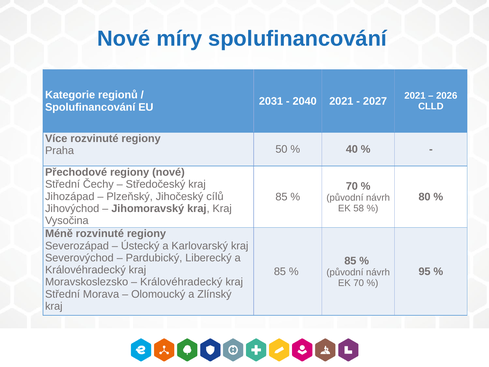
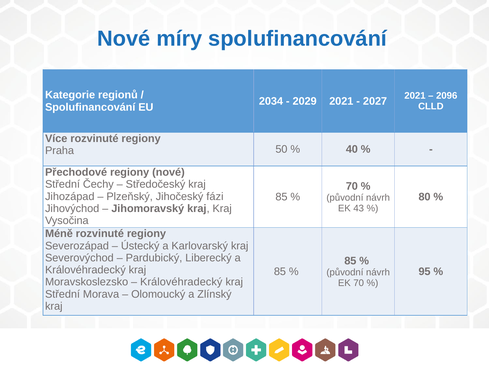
2031: 2031 -> 2034
2040: 2040 -> 2029
2026: 2026 -> 2096
cílů: cílů -> fázi
58: 58 -> 43
